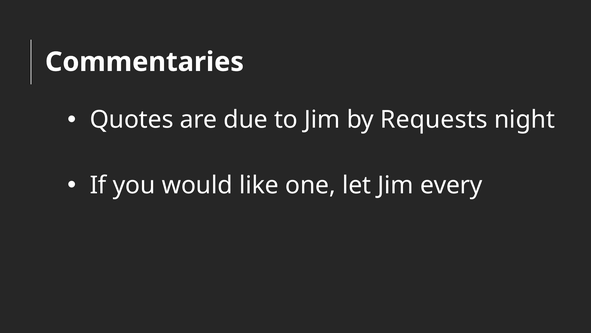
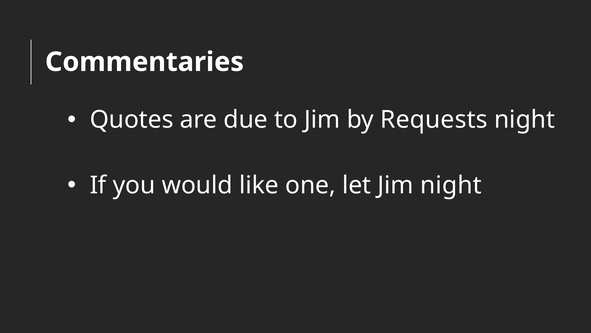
Jim every: every -> night
